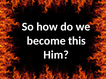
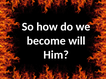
this: this -> will
